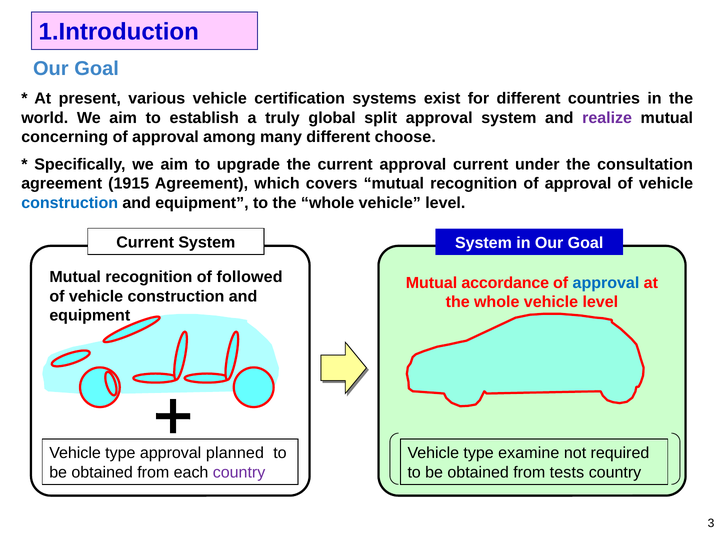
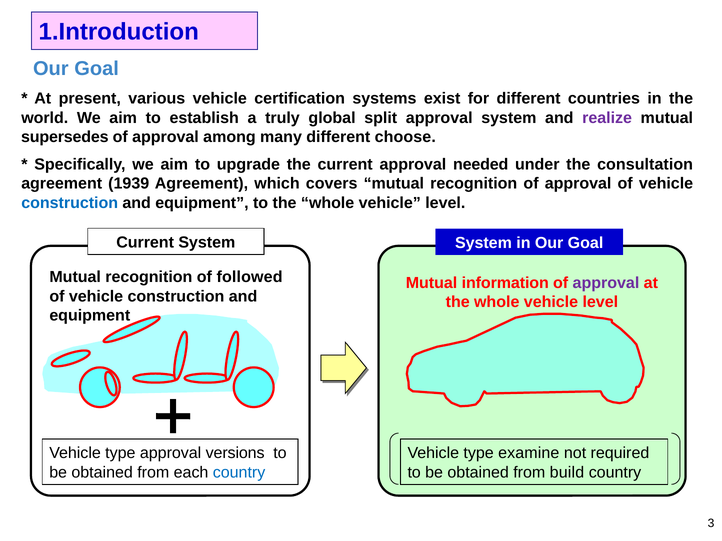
concerning: concerning -> supersedes
approval current: current -> needed
1915: 1915 -> 1939
accordance: accordance -> information
approval at (606, 283) colour: blue -> purple
planned: planned -> versions
country at (239, 473) colour: purple -> blue
tests: tests -> build
